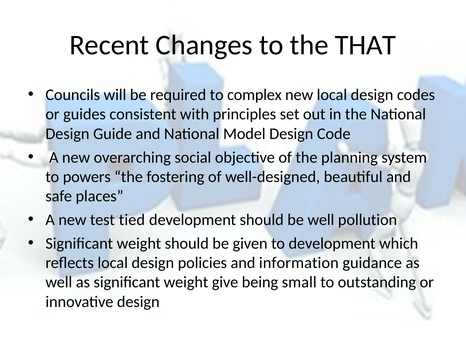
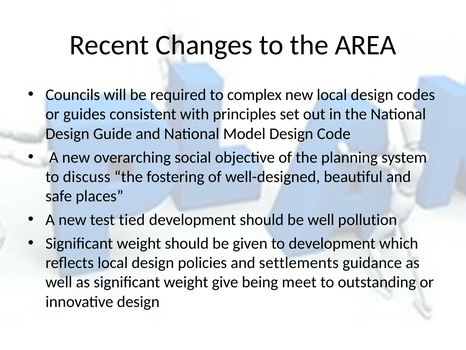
THAT: THAT -> AREA
powers: powers -> discuss
information: information -> settlements
small: small -> meet
